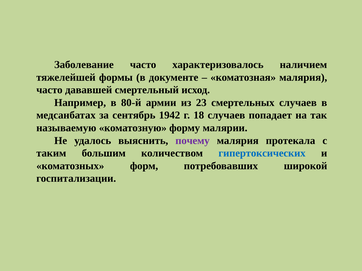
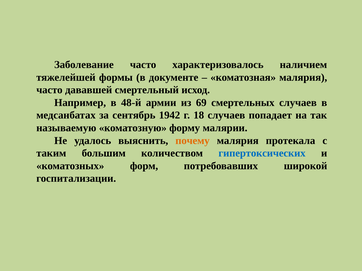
80-й: 80-й -> 48-й
23: 23 -> 69
почему colour: purple -> orange
